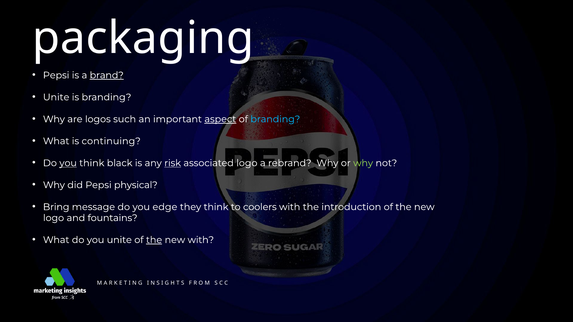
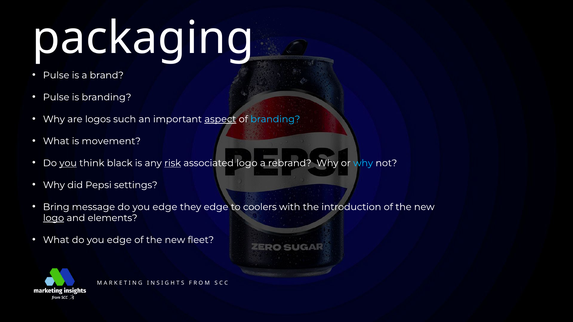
Pepsi at (56, 75): Pepsi -> Pulse
brand underline: present -> none
Unite at (56, 97): Unite -> Pulse
continuing: continuing -> movement
why at (363, 163) colour: light green -> light blue
physical: physical -> settings
they think: think -> edge
logo at (54, 218) underline: none -> present
fountains: fountains -> elements
What do you unite: unite -> edge
the at (154, 240) underline: present -> none
new with: with -> fleet
